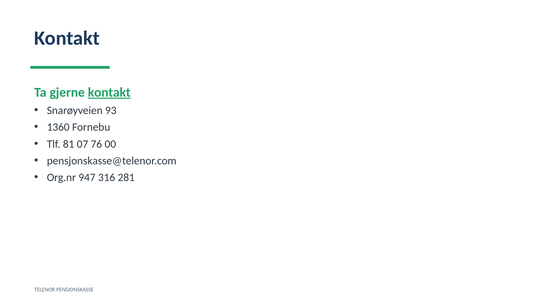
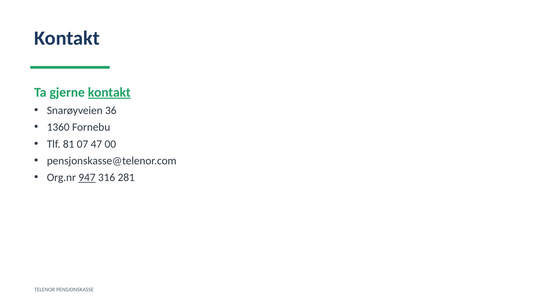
93: 93 -> 36
76: 76 -> 47
947 underline: none -> present
